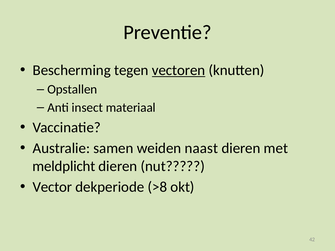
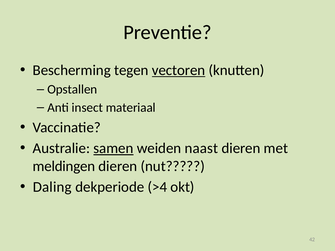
samen underline: none -> present
meldplicht: meldplicht -> meldingen
Vector: Vector -> Daling
>8: >8 -> >4
